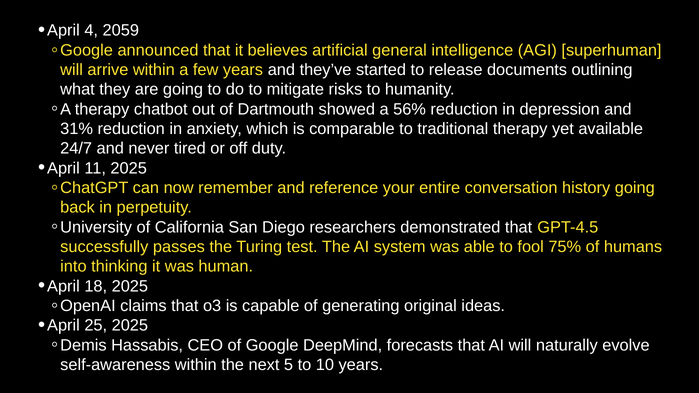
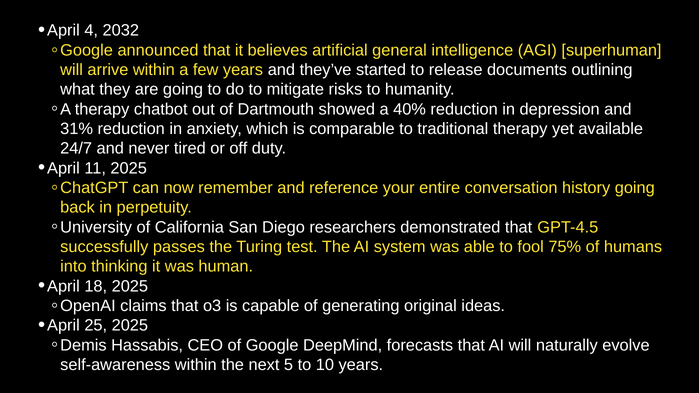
2059: 2059 -> 2032
56%: 56% -> 40%
